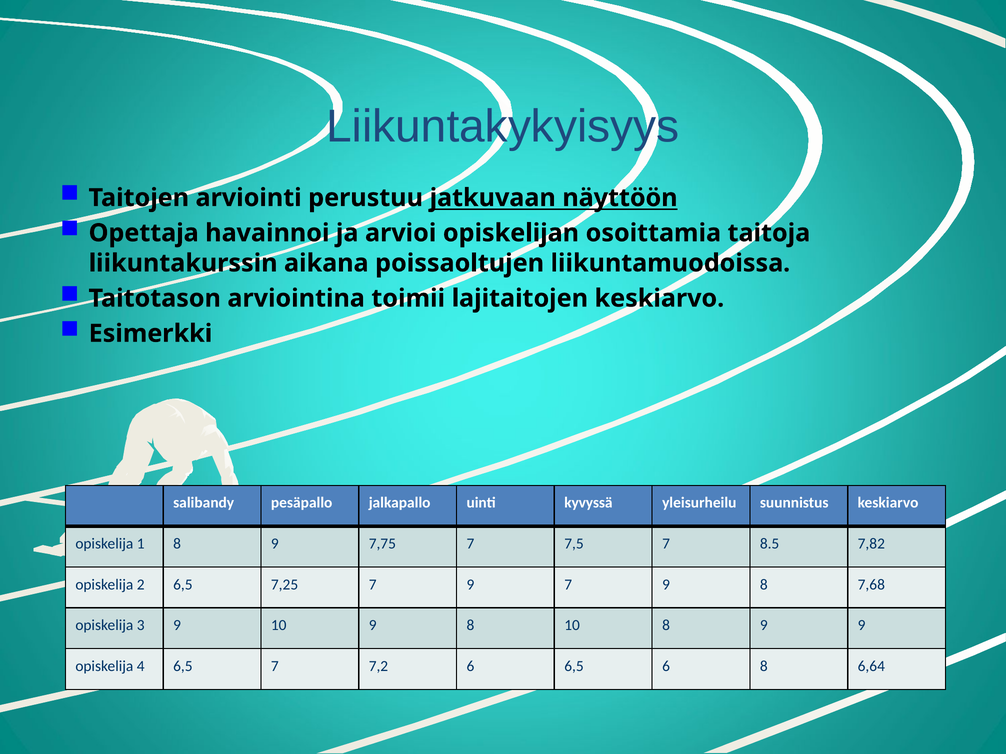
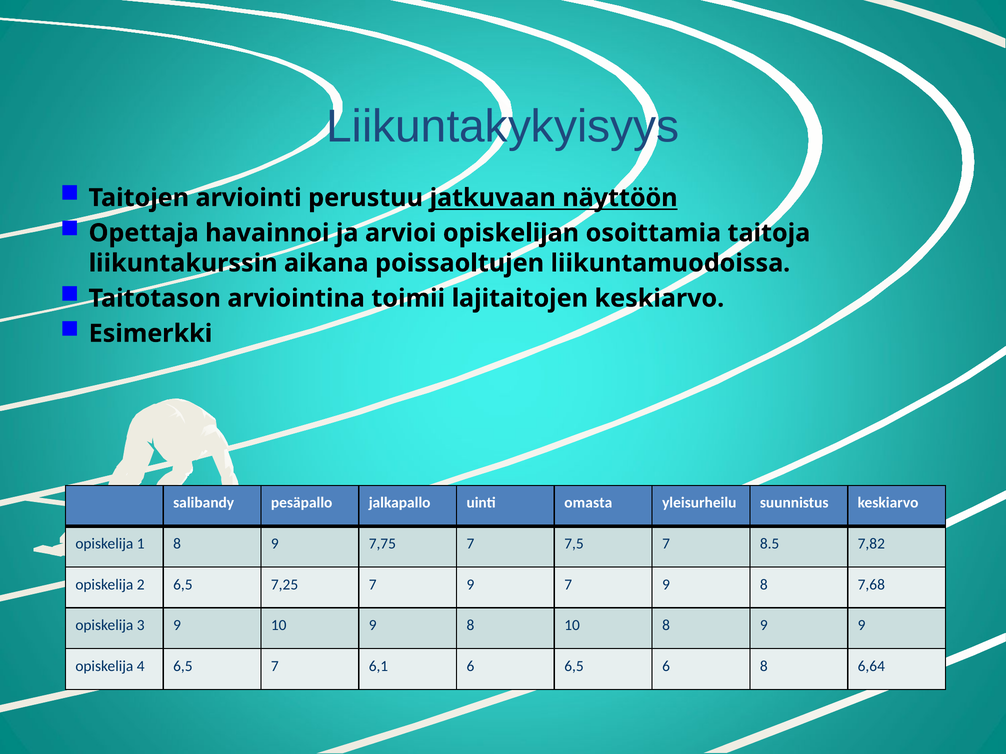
kyvyssä: kyvyssä -> omasta
7,2: 7,2 -> 6,1
